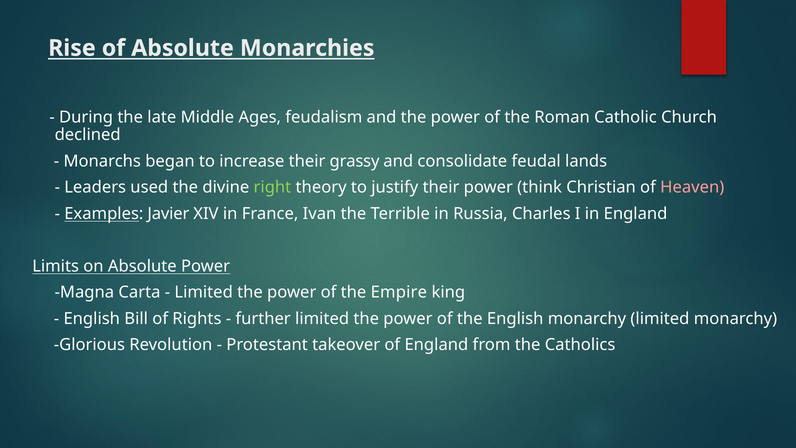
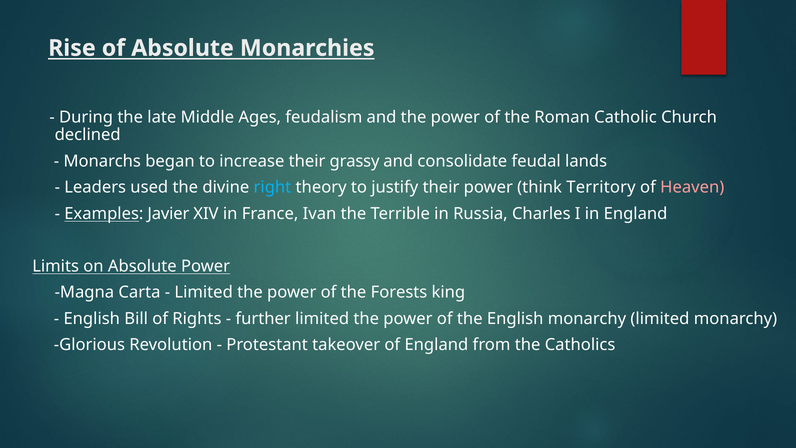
right colour: light green -> light blue
Christian: Christian -> Territory
Empire: Empire -> Forests
